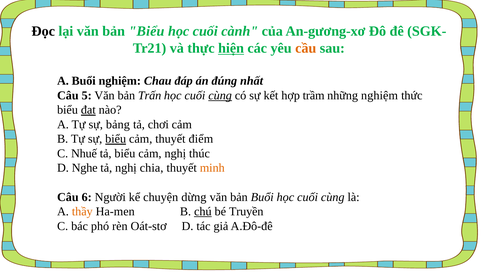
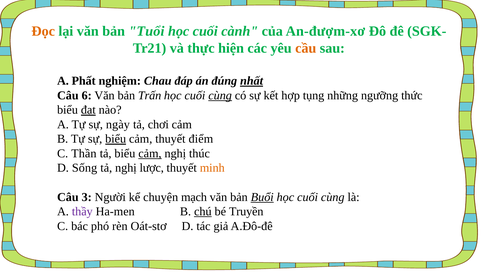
Đọc colour: black -> orange
bản Biểu: Biểu -> Tuổi
An-gương-xơ: An-gương-xơ -> An-đượm-xơ
hiện underline: present -> none
A Buổi: Buổi -> Phất
nhất underline: none -> present
5: 5 -> 6
trầm: trầm -> tụng
những nghiệm: nghiệm -> ngưỡng
bảng: bảng -> ngày
Nhuế: Nhuế -> Thần
cảm at (150, 154) underline: none -> present
Nghe: Nghe -> Sống
chia: chia -> lược
6: 6 -> 3
dừng: dừng -> mạch
Buổi at (262, 197) underline: none -> present
thầy colour: orange -> purple
